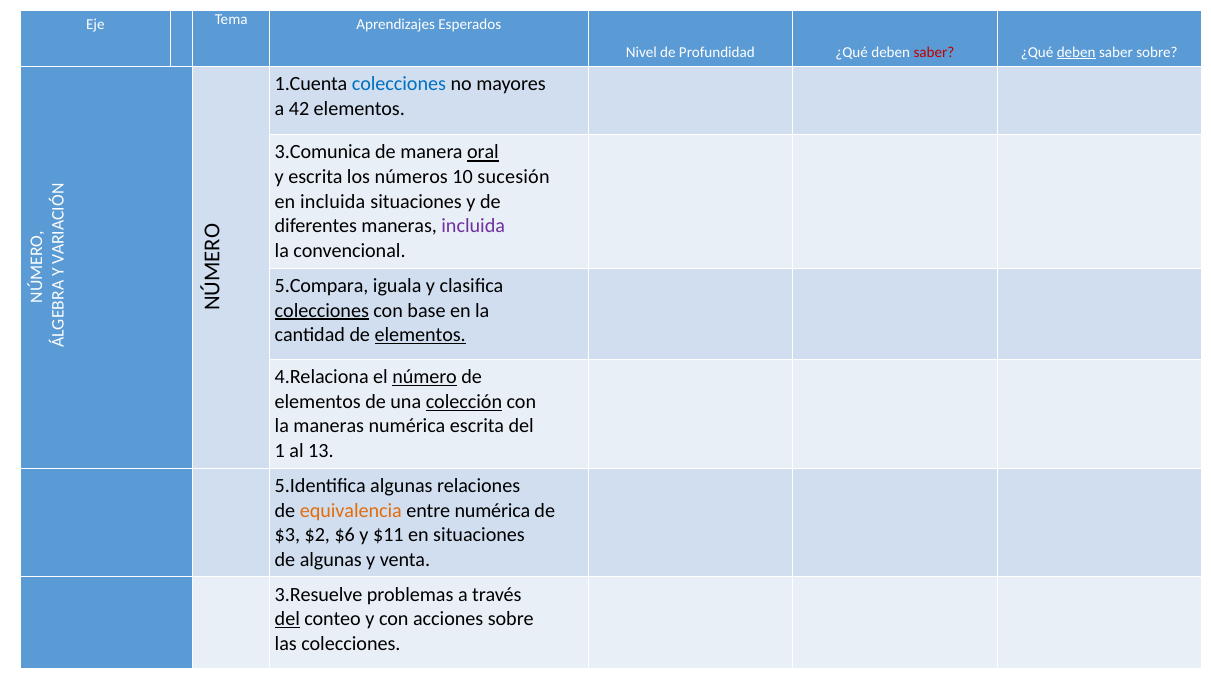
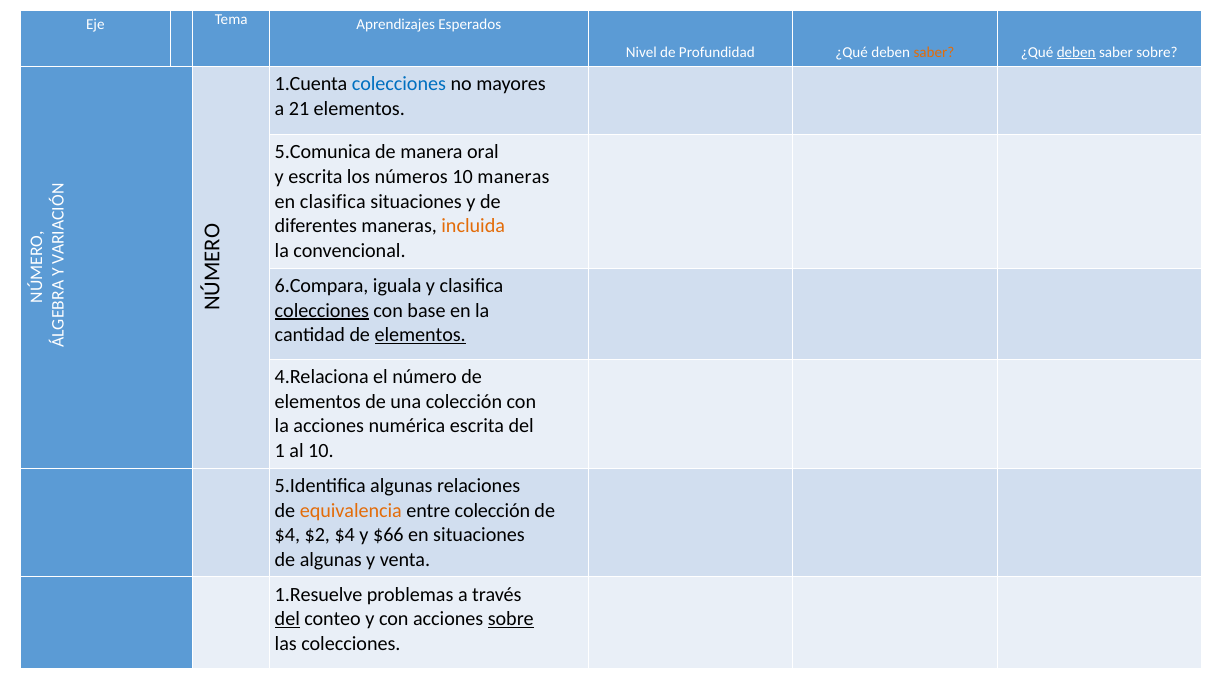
saber at (934, 52) colour: red -> orange
42: 42 -> 21
3.Comunica: 3.Comunica -> 5.Comunica
oral underline: present -> none
10 sucesión: sucesión -> maneras
en incluida: incluida -> clasifica
incluida at (473, 226) colour: purple -> orange
5.Compara: 5.Compara -> 6.Compara
número underline: present -> none
colección at (464, 402) underline: present -> none
la maneras: maneras -> acciones
al 13: 13 -> 10
entre numérica: numérica -> colección
$3 at (287, 535): $3 -> $4
$2 $6: $6 -> $4
$11: $11 -> $66
3.Resuelve: 3.Resuelve -> 1.Resuelve
sobre at (511, 619) underline: none -> present
